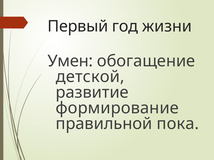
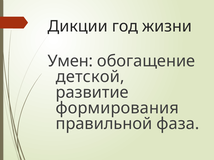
Первый: Первый -> Дикции
формирование: формирование -> формирования
пока: пока -> фаза
